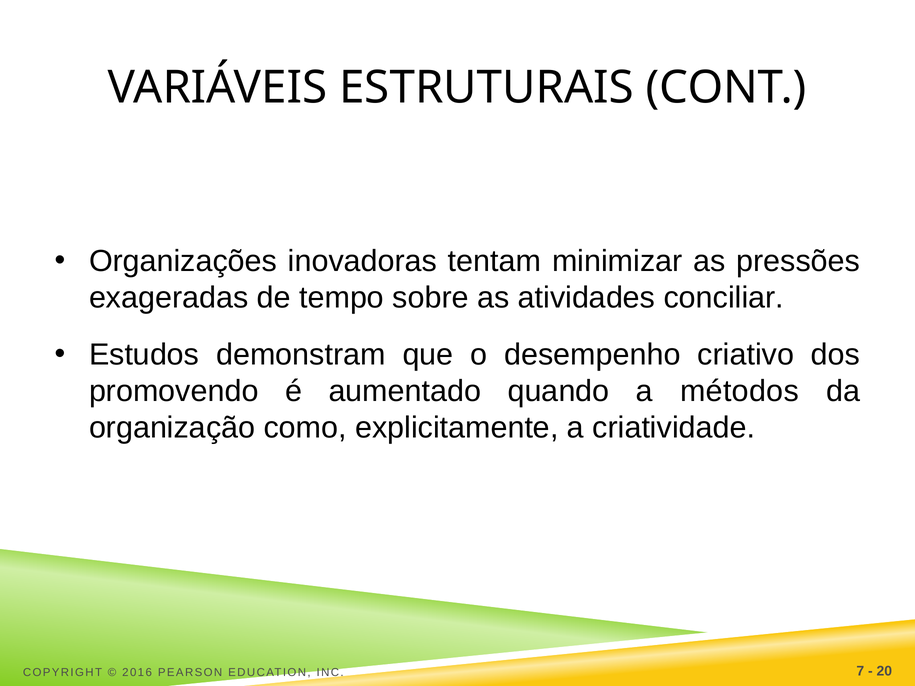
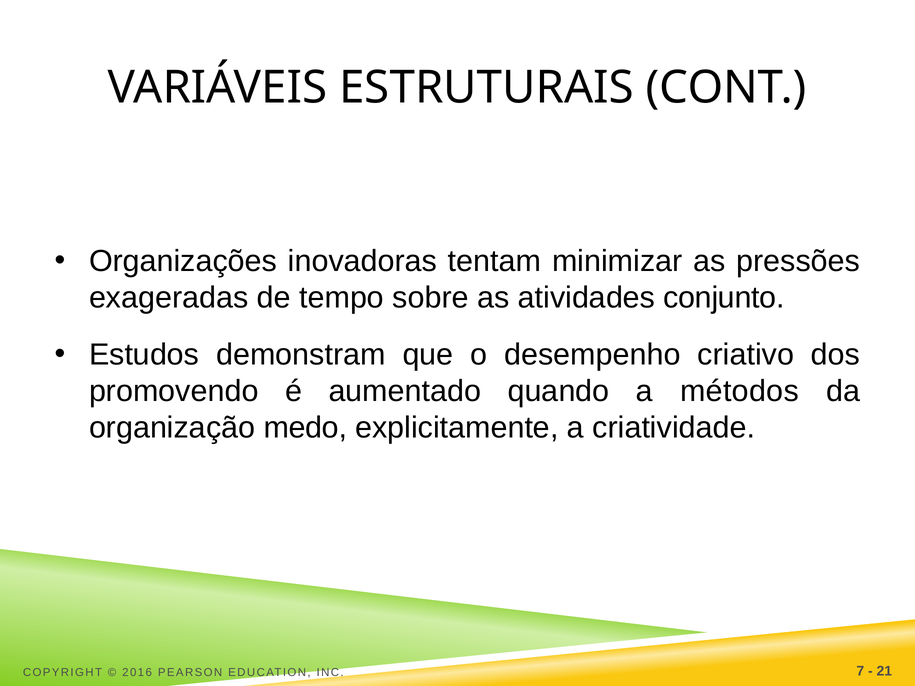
conciliar: conciliar -> conjunto
como: como -> medo
20: 20 -> 21
